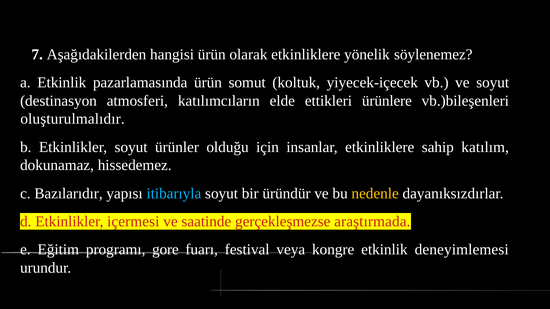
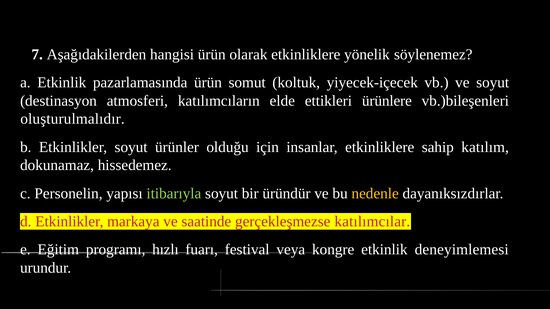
Bazılarıdır: Bazılarıdır -> Personelin
itibarıyla colour: light blue -> light green
içermesi: içermesi -> markaya
araştırmada: araştırmada -> katılımcılar
gore: gore -> hızlı
